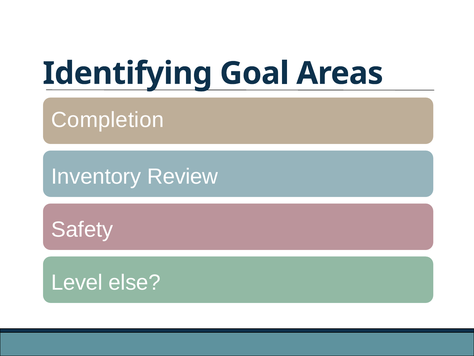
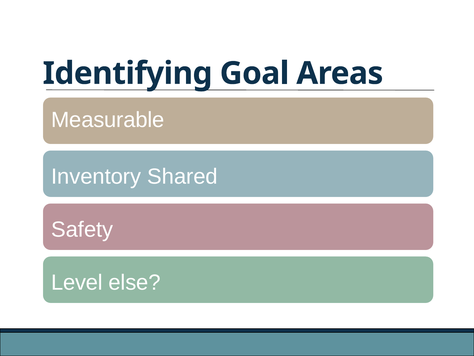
Completion: Completion -> Measurable
Review: Review -> Shared
